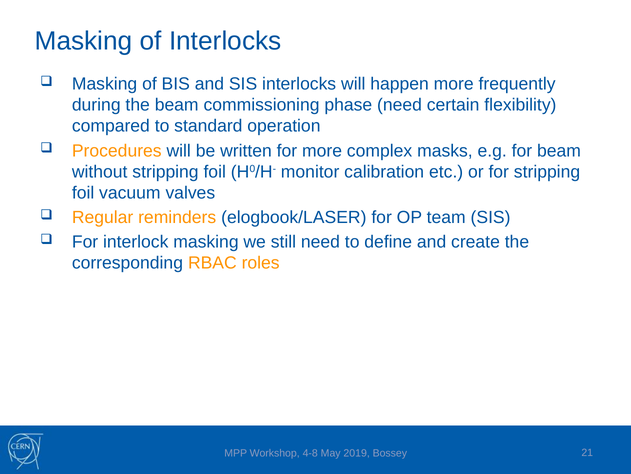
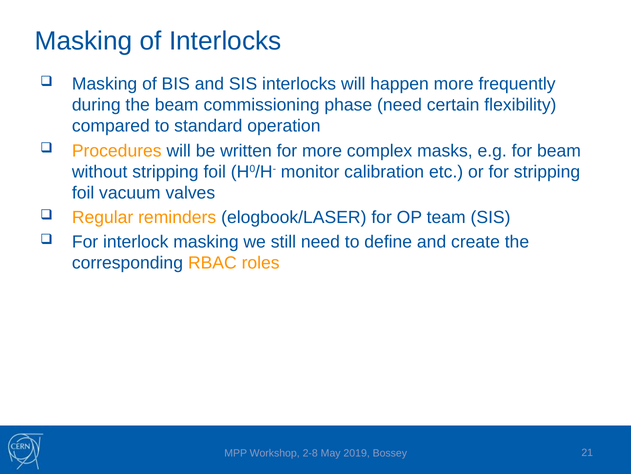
4-8: 4-8 -> 2-8
